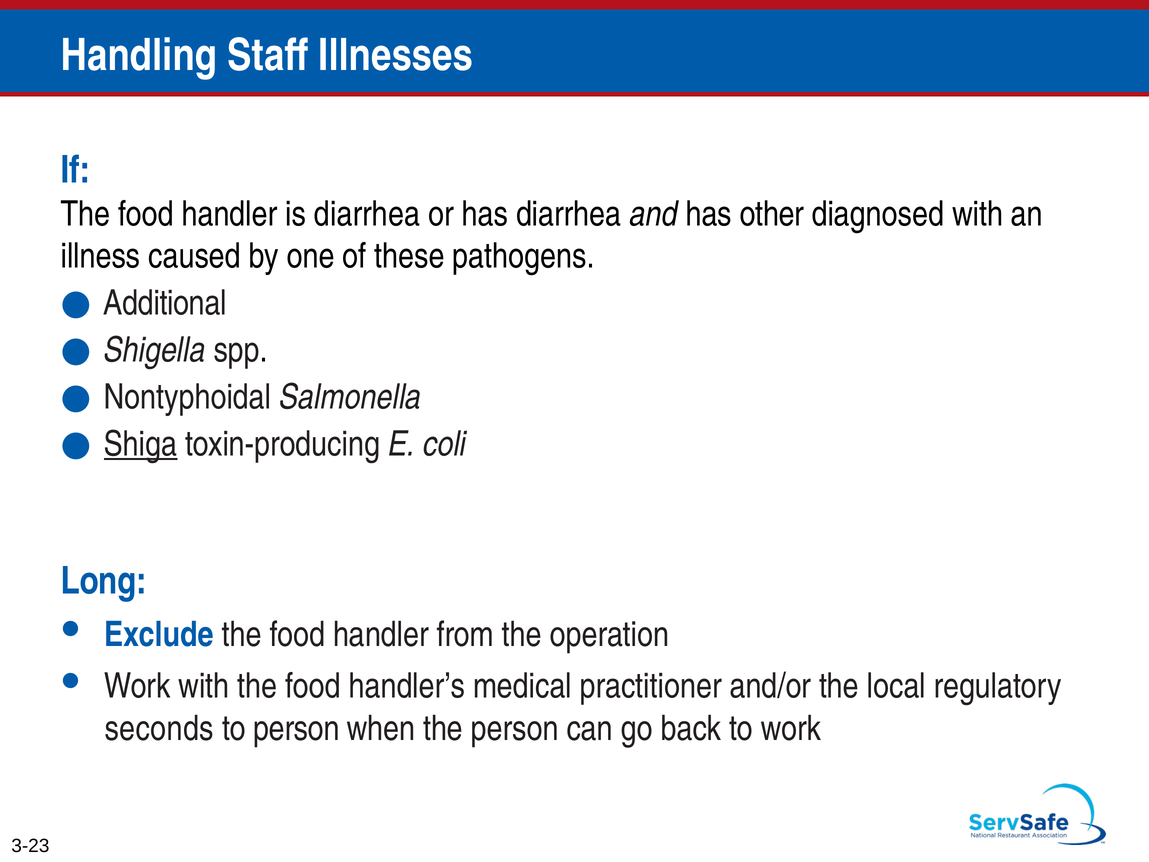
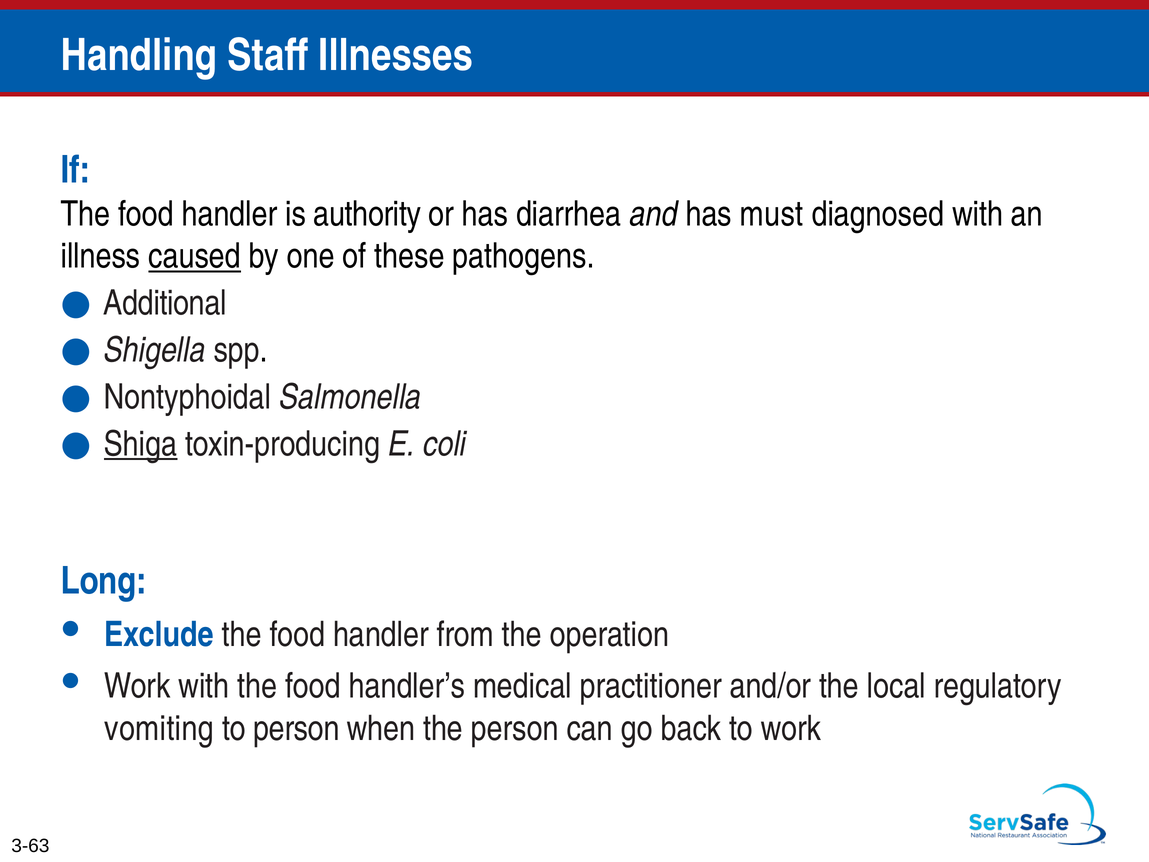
is diarrhea: diarrhea -> authority
other: other -> must
caused underline: none -> present
seconds: seconds -> vomiting
3-23: 3-23 -> 3-63
